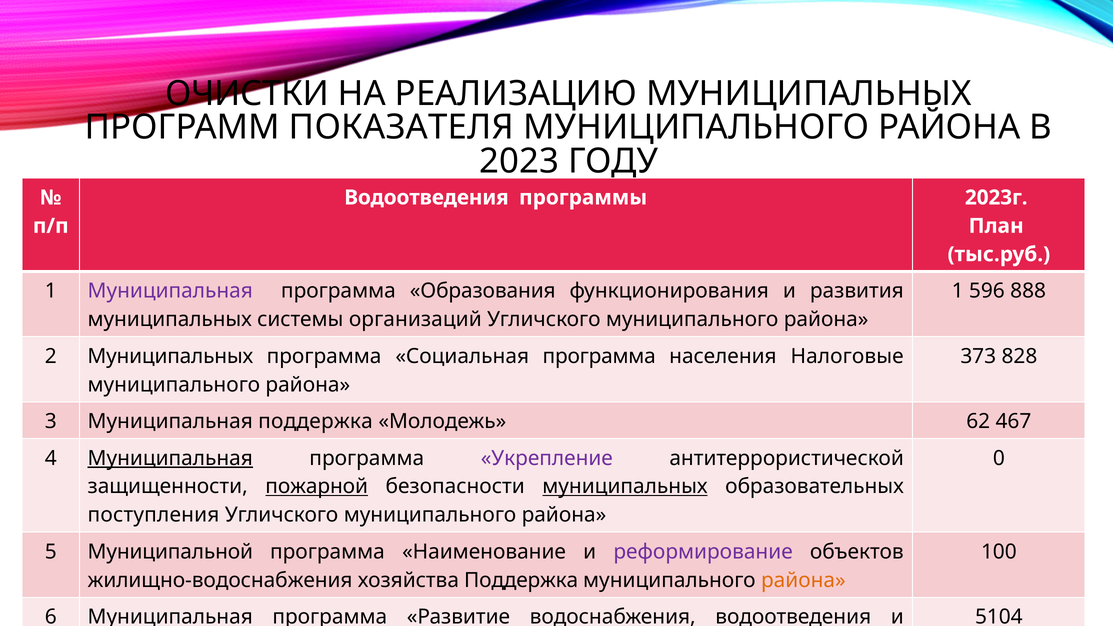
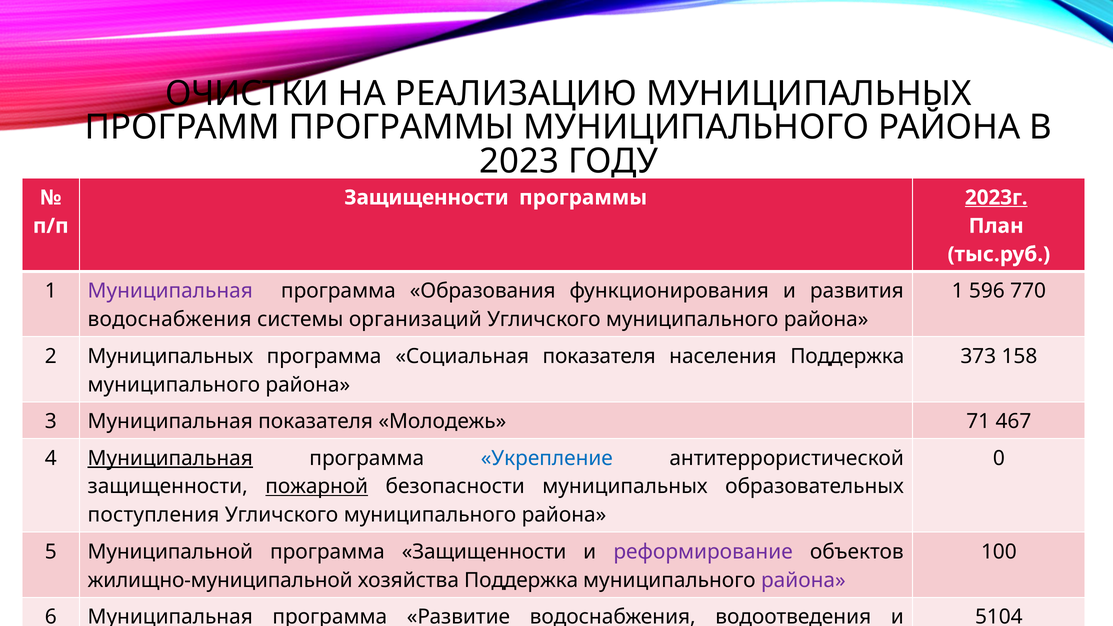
ПРОГРАММ ПОКАЗАТЕЛЯ: ПОКАЗАТЕЛЯ -> ПРОГРАММЫ
Водоотведения at (427, 198): Водоотведения -> Защищенности
2023г underline: none -> present
888: 888 -> 770
муниципальных at (170, 320): муниципальных -> водоснабжения
Социальная программа: программа -> показателя
населения Налоговые: Налоговые -> Поддержка
828: 828 -> 158
Муниципальная поддержка: поддержка -> показателя
62: 62 -> 71
Укрепление colour: purple -> blue
муниципальных at (625, 487) underline: present -> none
программа Наименование: Наименование -> Защищенности
жилищно-водоснабжения: жилищно-водоснабжения -> жилищно-муниципальной
района at (803, 580) colour: orange -> purple
